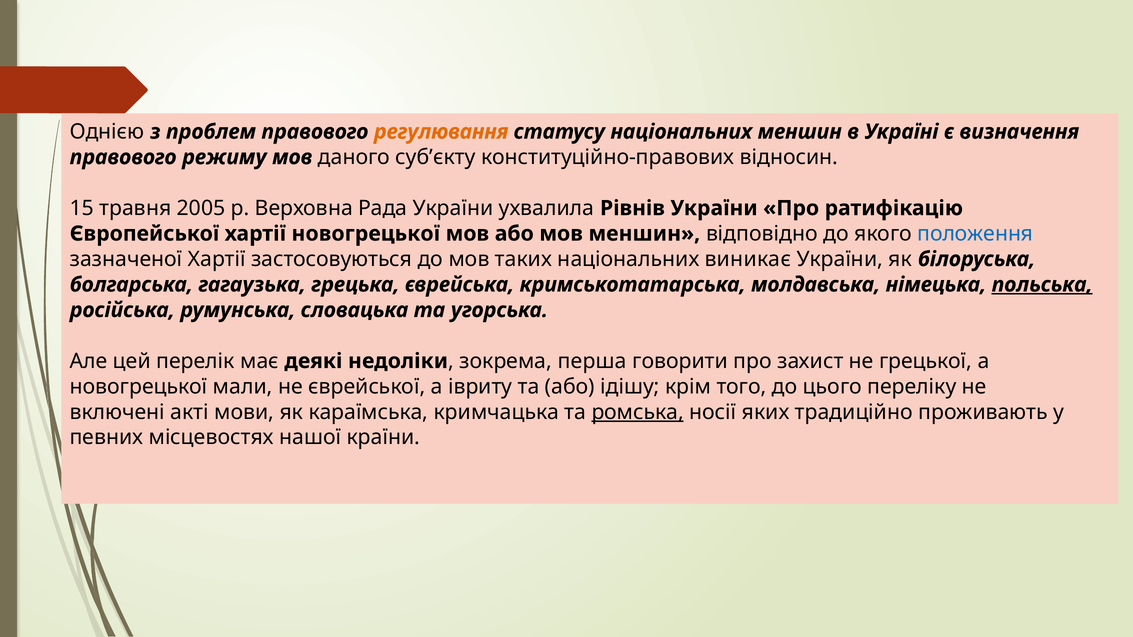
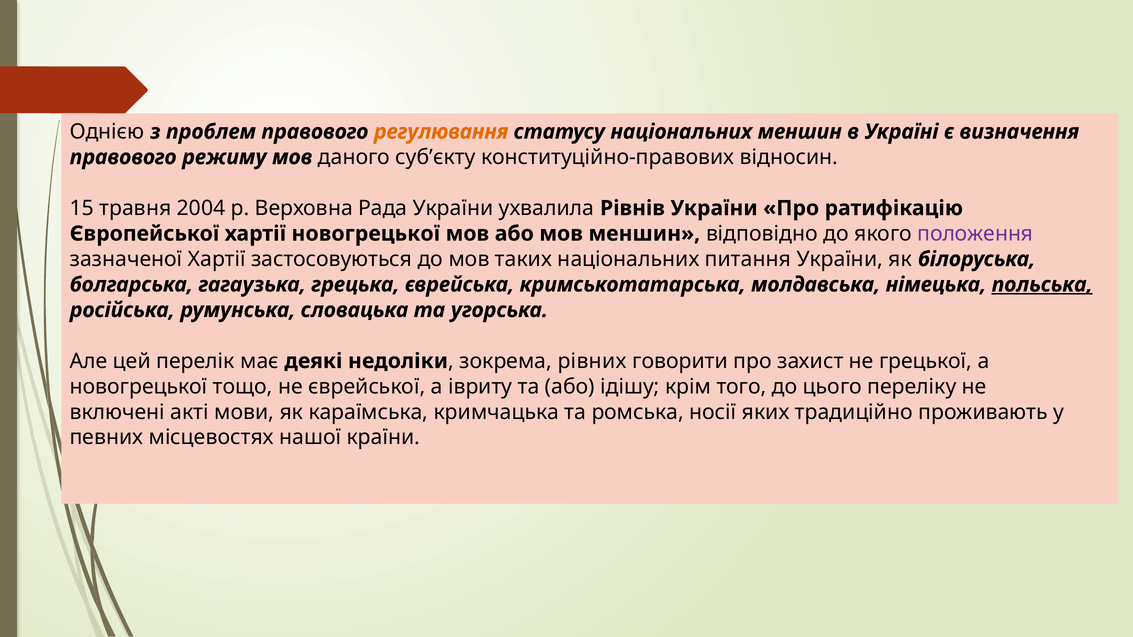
2005: 2005 -> 2004
положення colour: blue -> purple
виникає: виникає -> питання
перша: перша -> рівних
мали: мали -> тощо
ромська underline: present -> none
